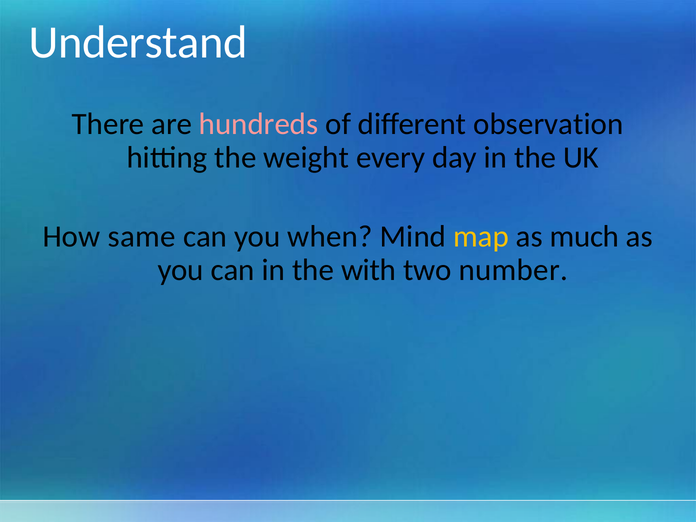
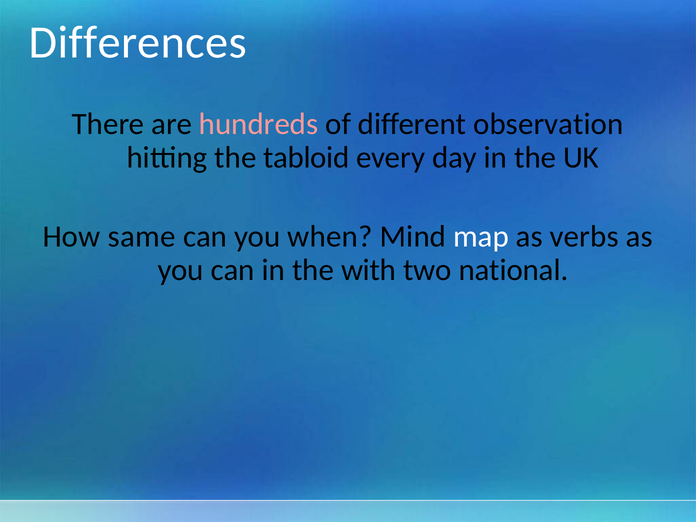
Understand: Understand -> Differences
weight: weight -> tabloid
map colour: yellow -> white
much: much -> verbs
number: number -> national
